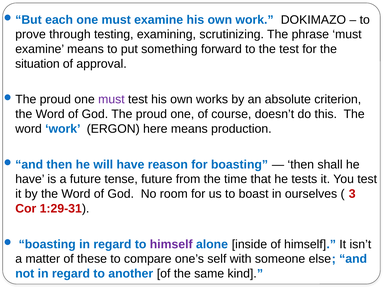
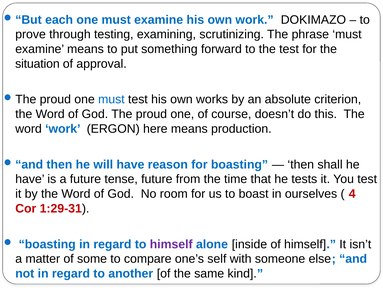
must at (111, 99) colour: purple -> blue
3: 3 -> 4
these: these -> some
